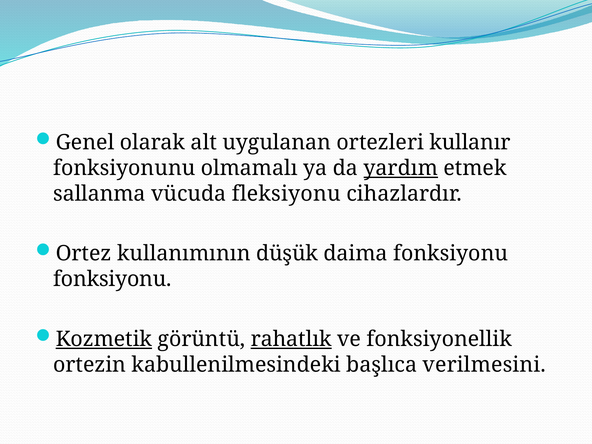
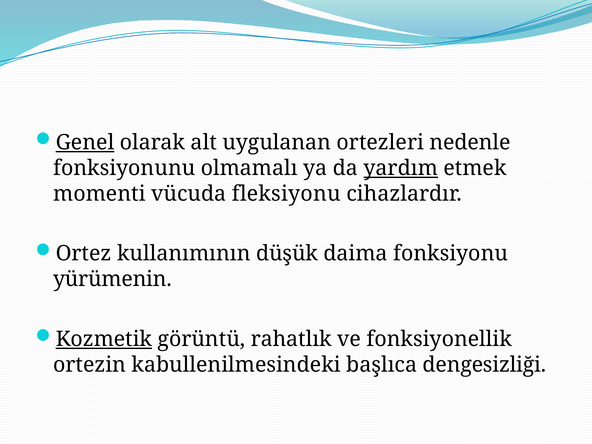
Genel underline: none -> present
kullanır: kullanır -> nedenle
sallanma: sallanma -> momenti
fonksiyonu at (112, 279): fonksiyonu -> yürümenin
rahatlık underline: present -> none
verilmesini: verilmesini -> dengesizliği
